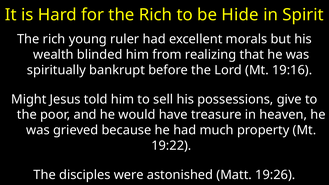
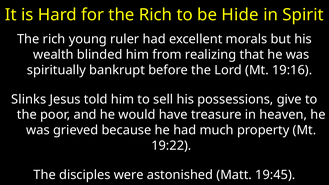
Might: Might -> Slinks
19:26: 19:26 -> 19:45
